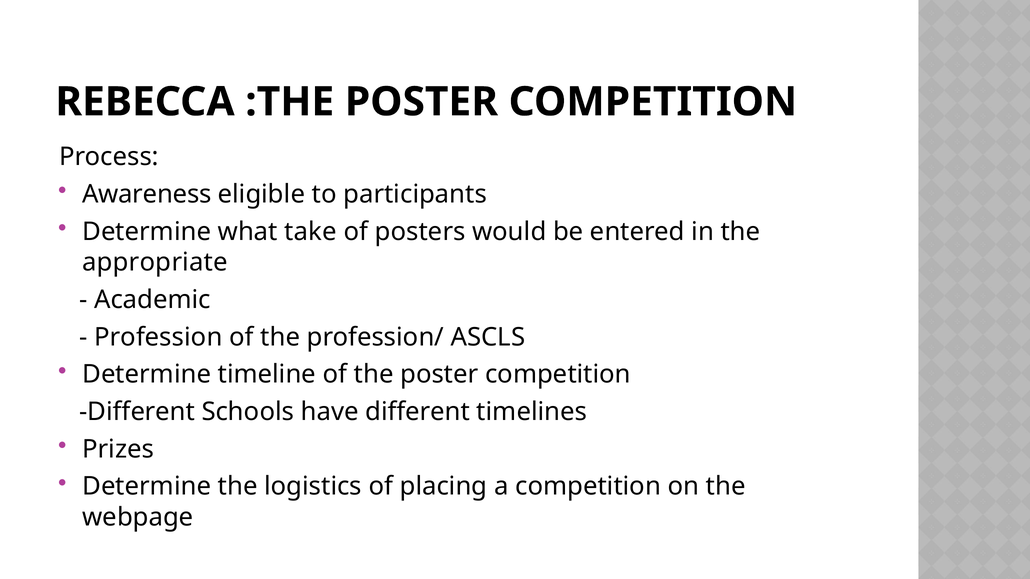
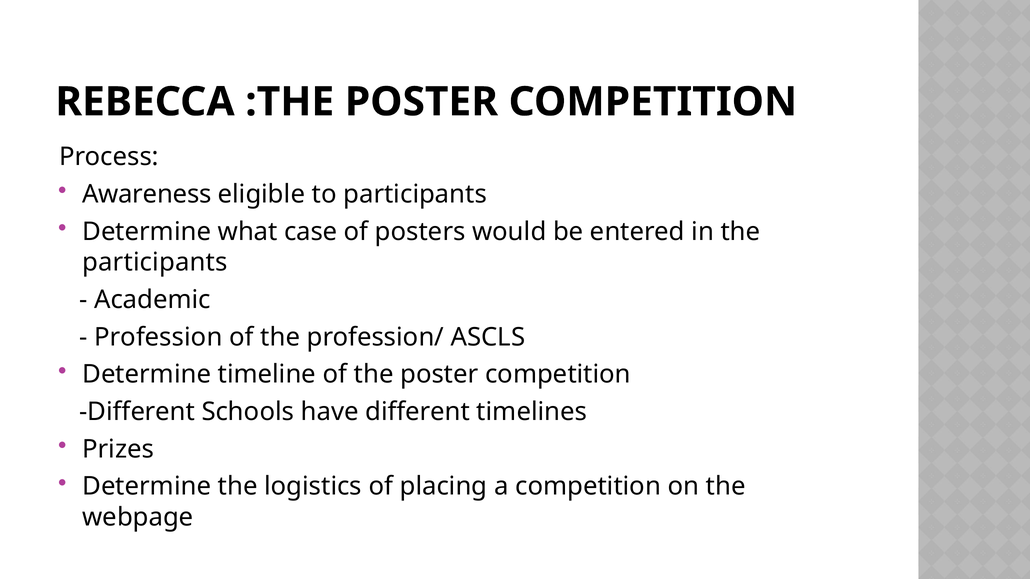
take: take -> case
appropriate at (155, 263): appropriate -> participants
